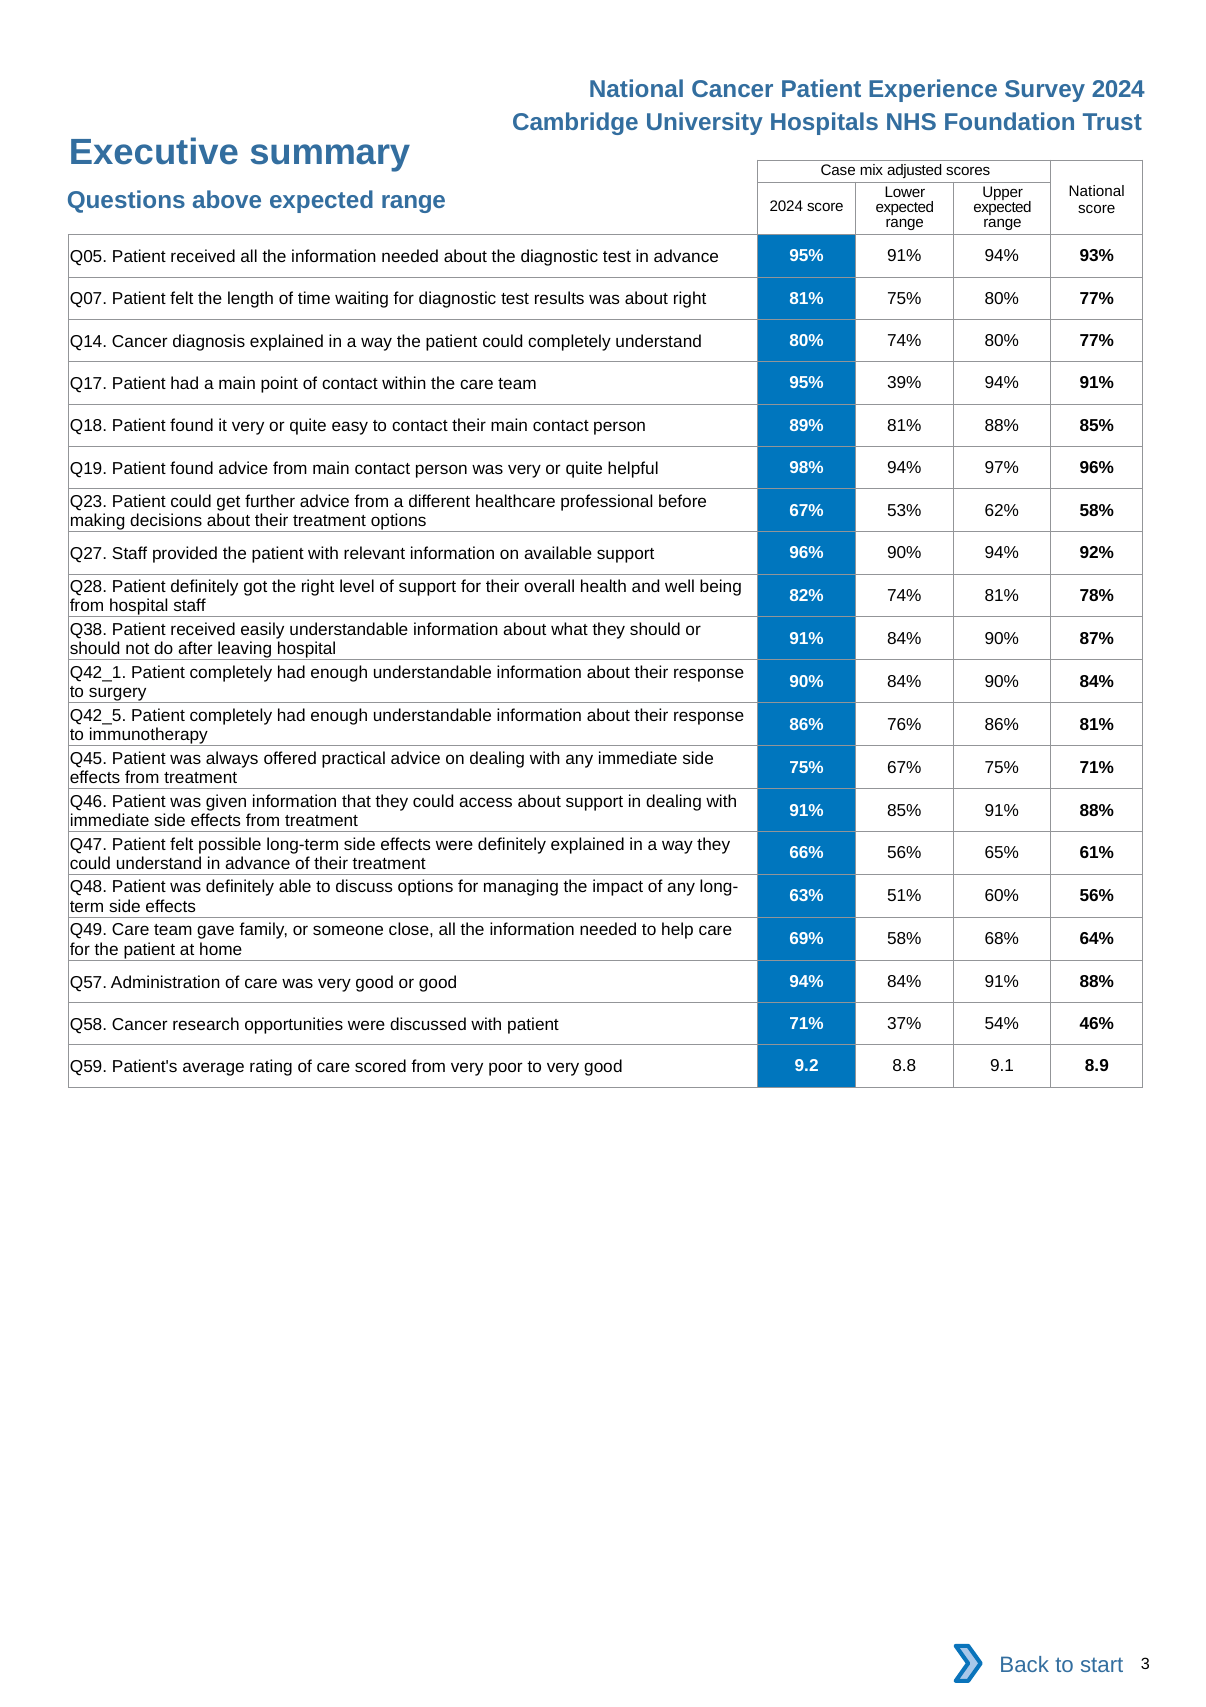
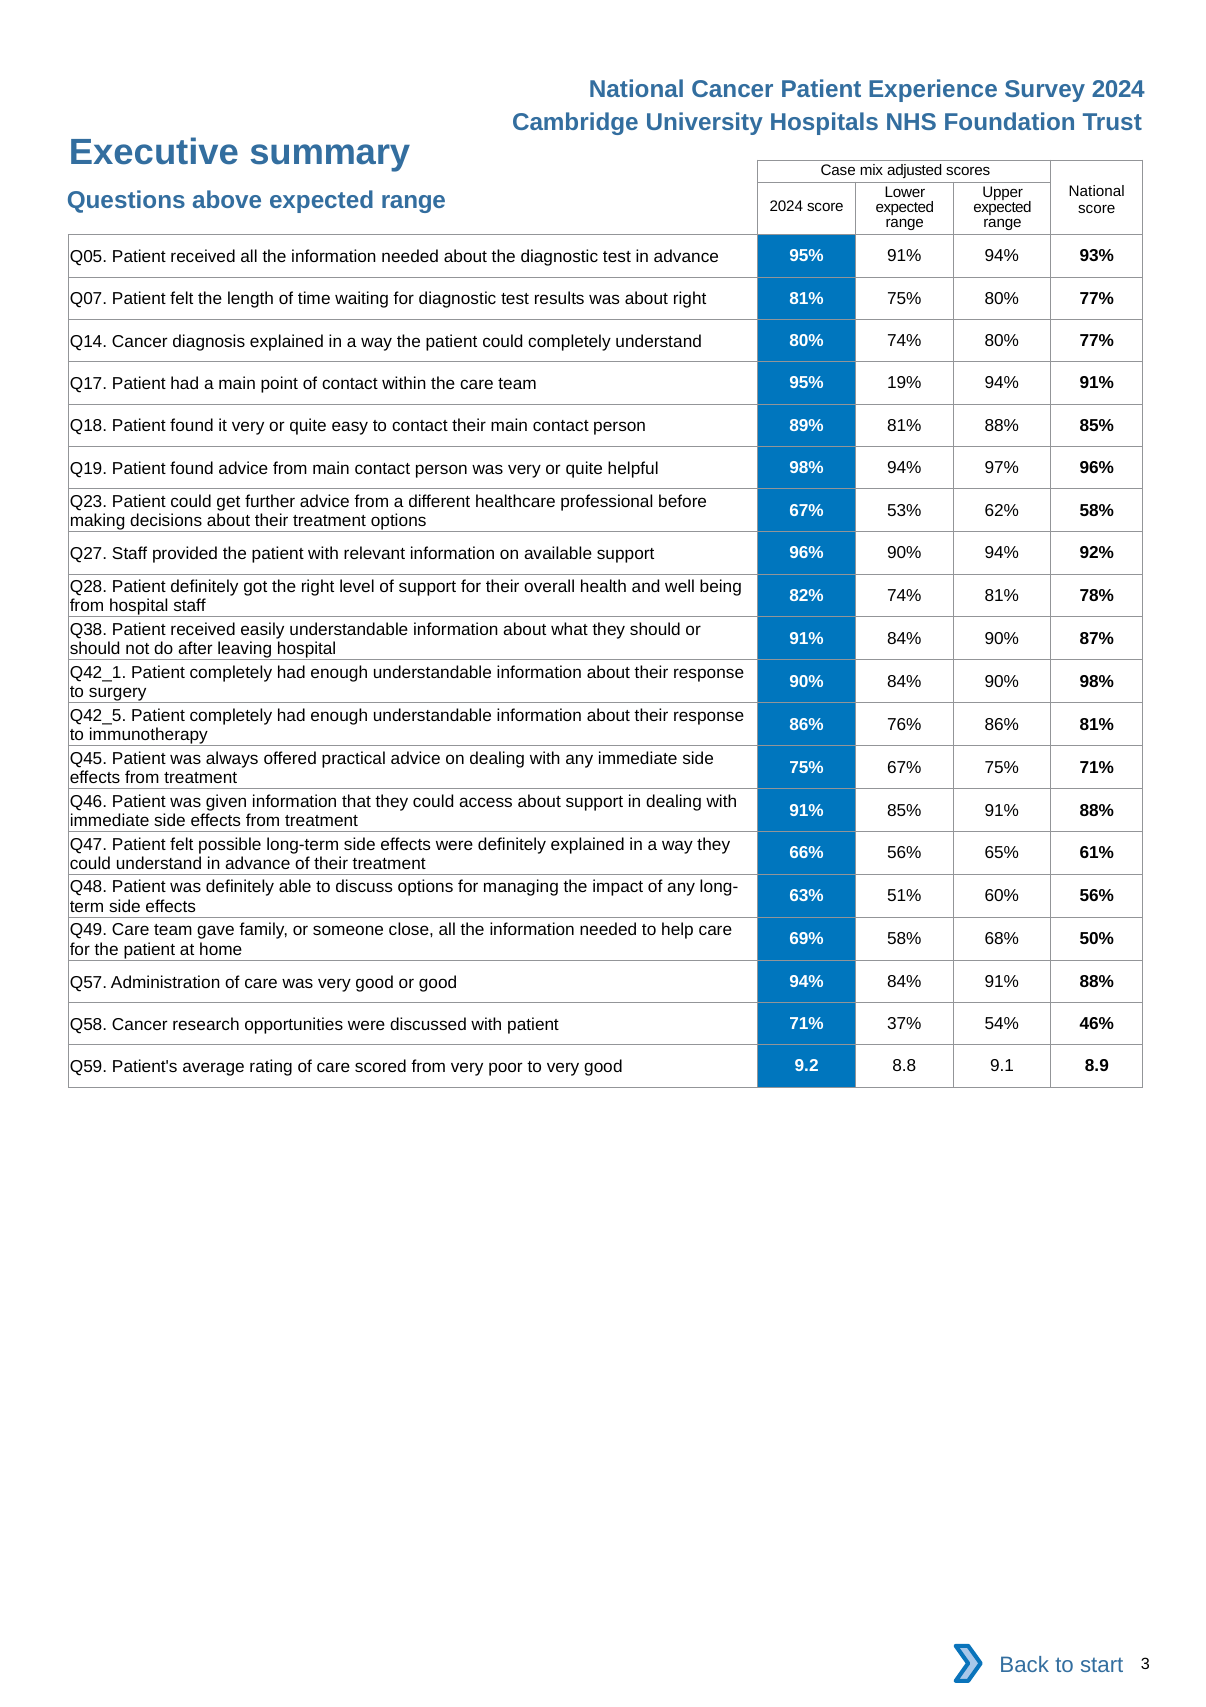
39%: 39% -> 19%
84% 90% 84%: 84% -> 98%
64%: 64% -> 50%
